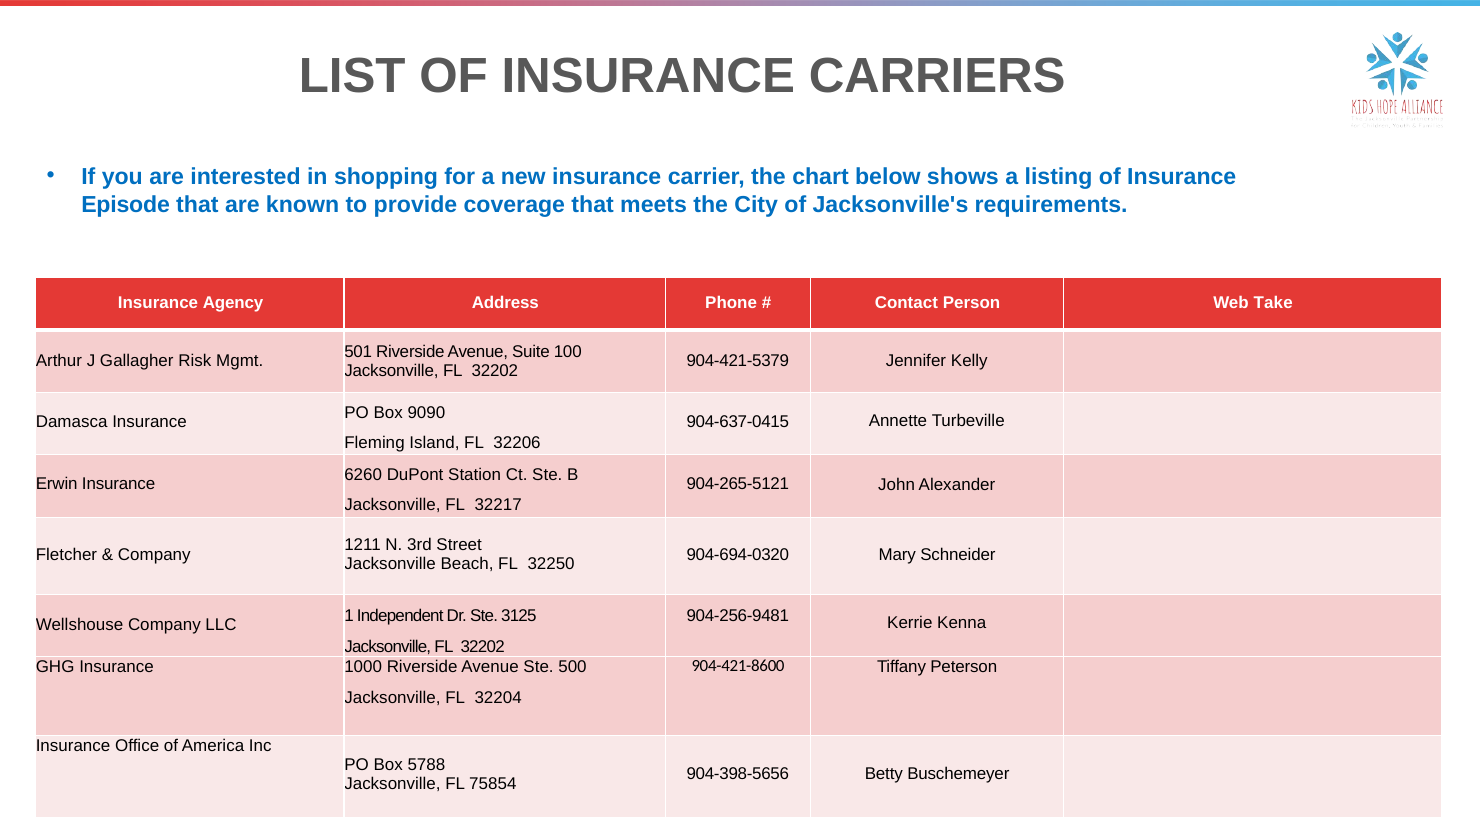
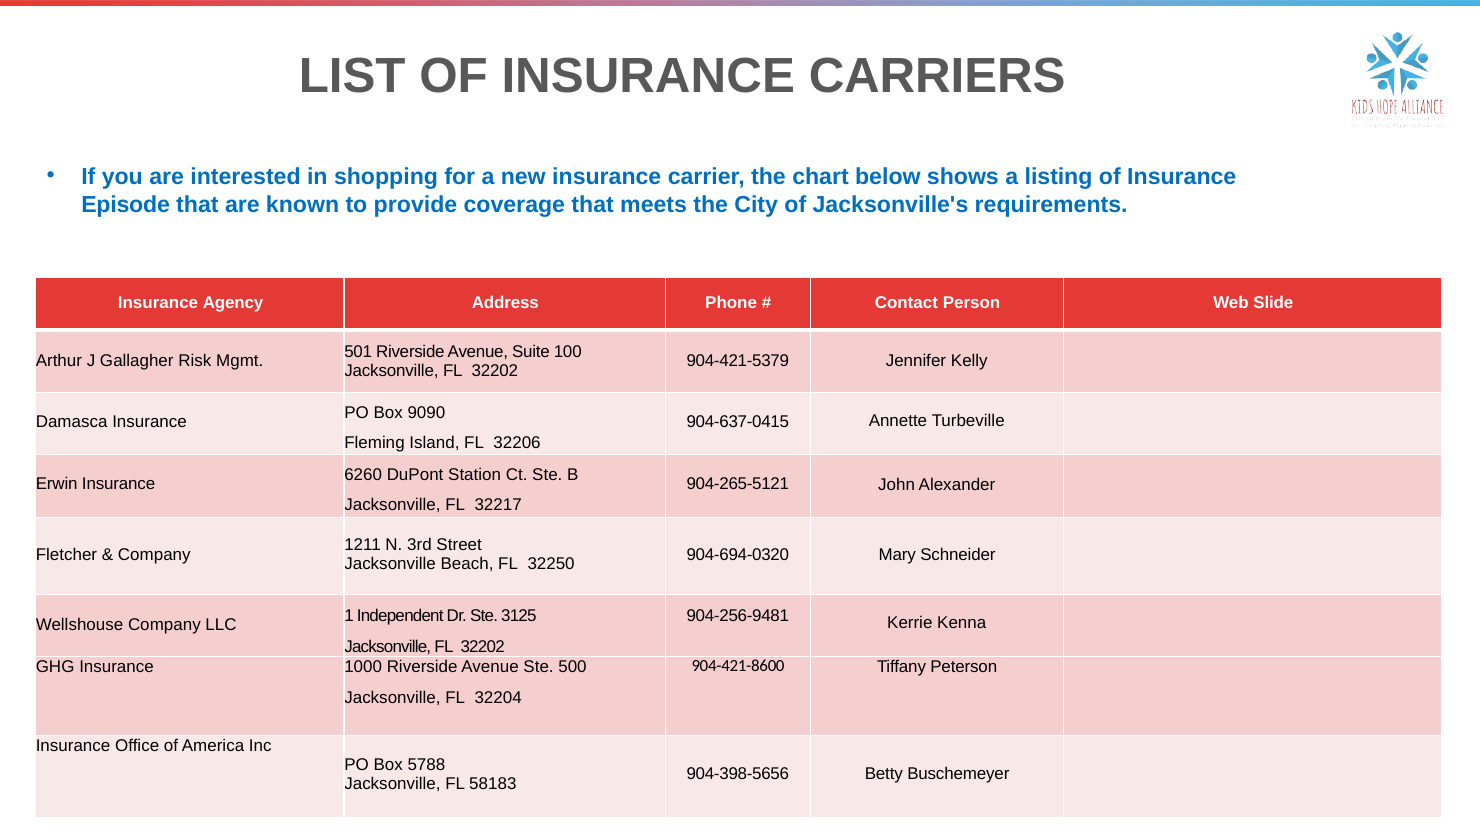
Take: Take -> Slide
75854: 75854 -> 58183
